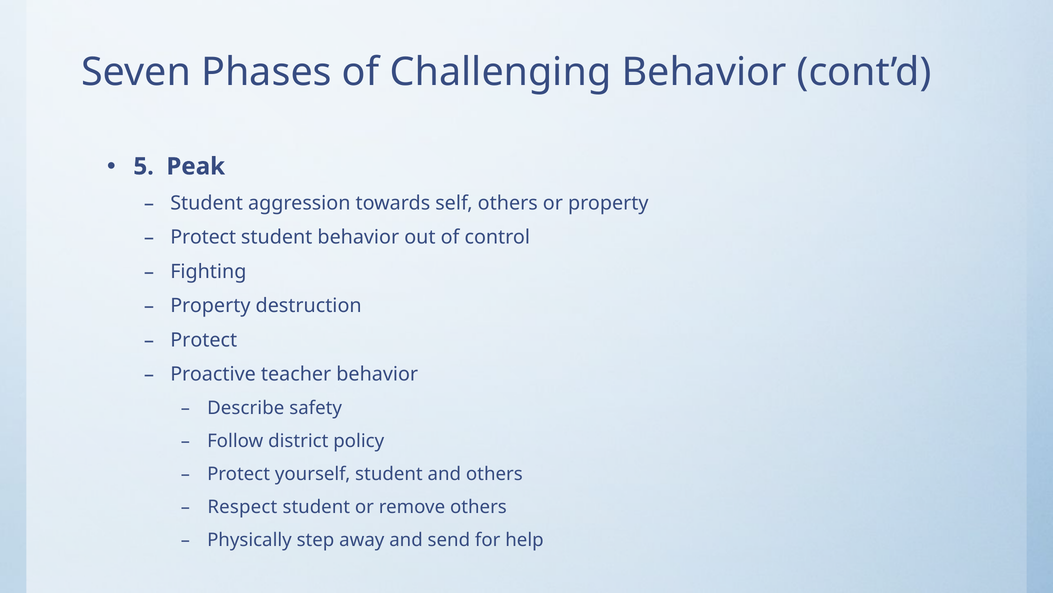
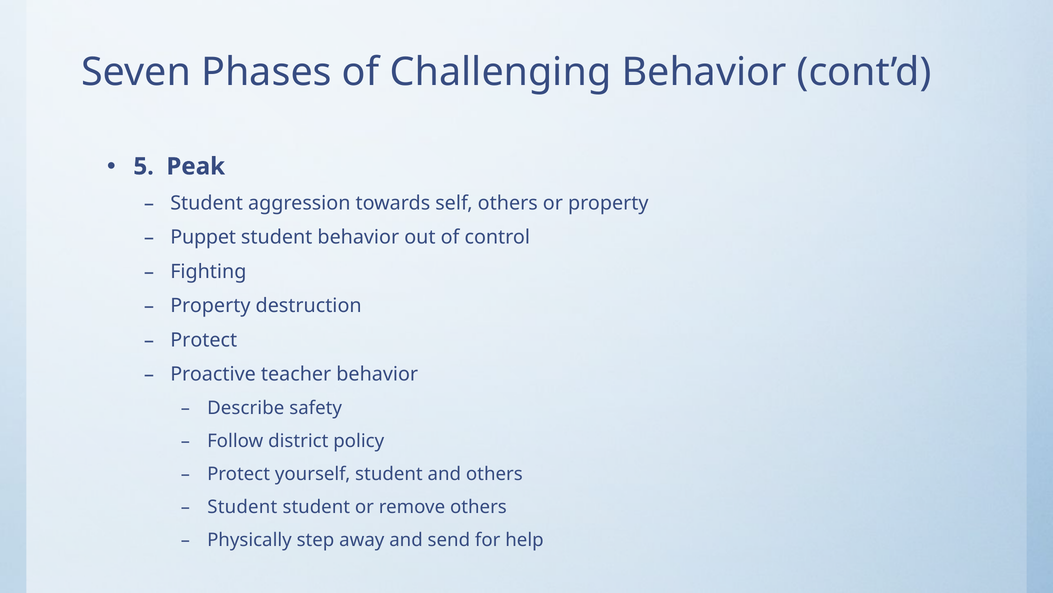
Protect at (203, 237): Protect -> Puppet
Respect at (242, 506): Respect -> Student
